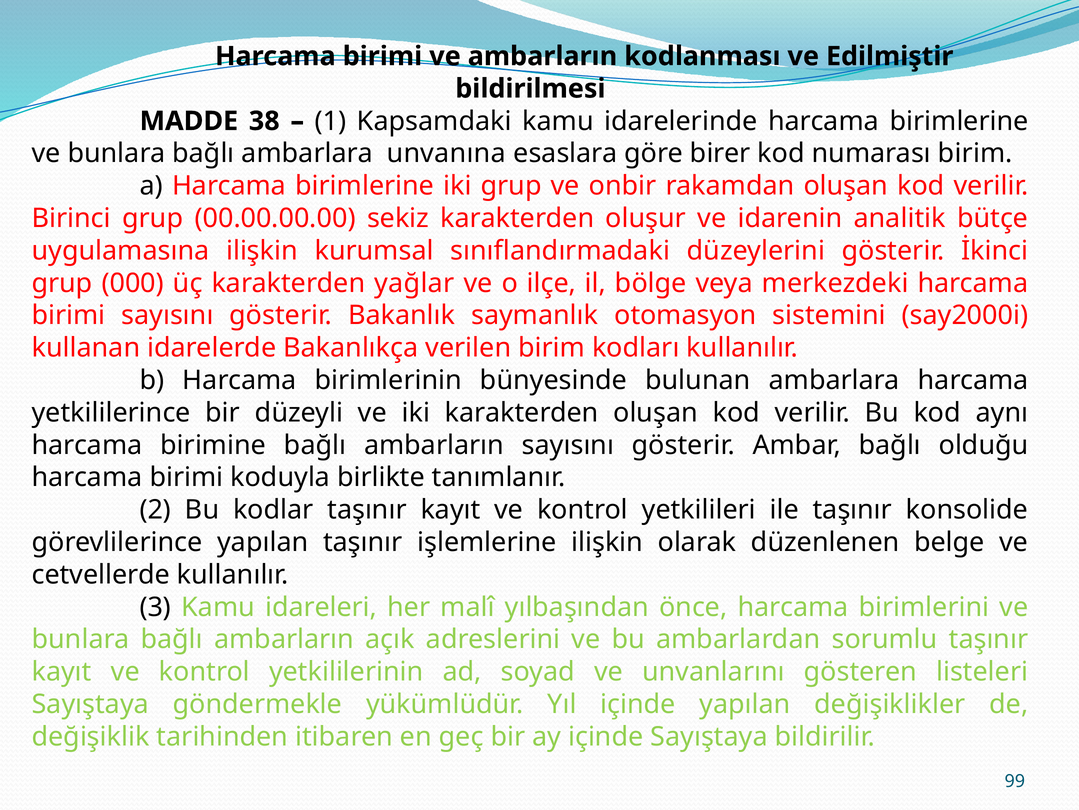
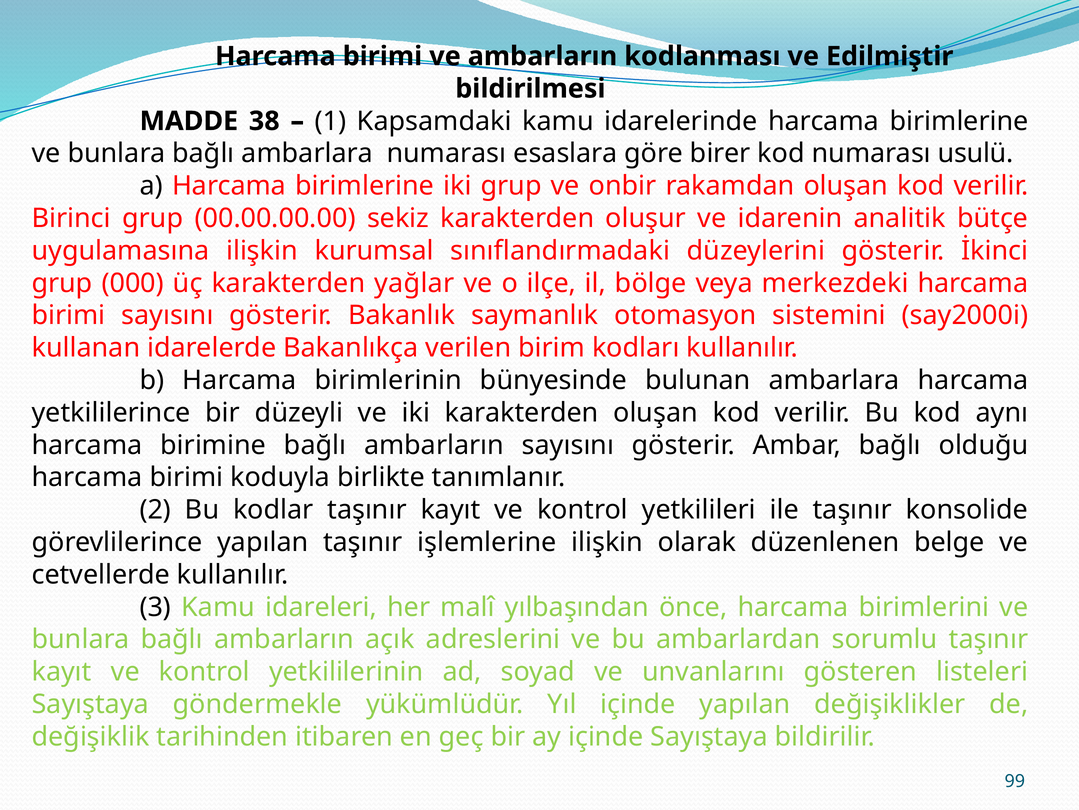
ambarlara unvanına: unvanına -> numarası
numarası birim: birim -> usulü
